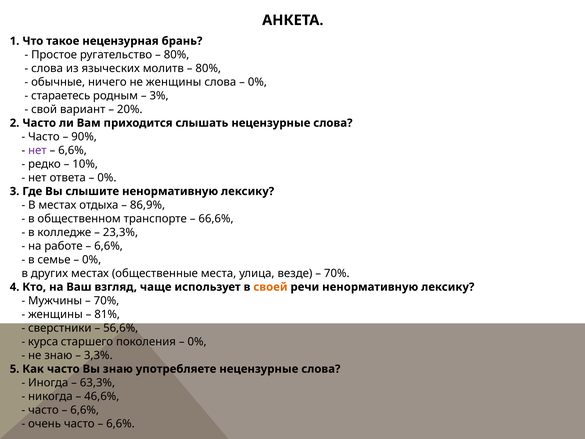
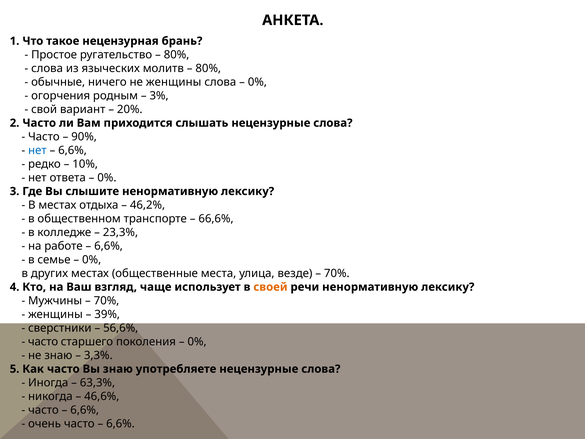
стараетесь: стараетесь -> огорчения
нет at (37, 150) colour: purple -> blue
86,9%: 86,9% -> 46,2%
81%: 81% -> 39%
курса at (43, 341): курса -> часто
